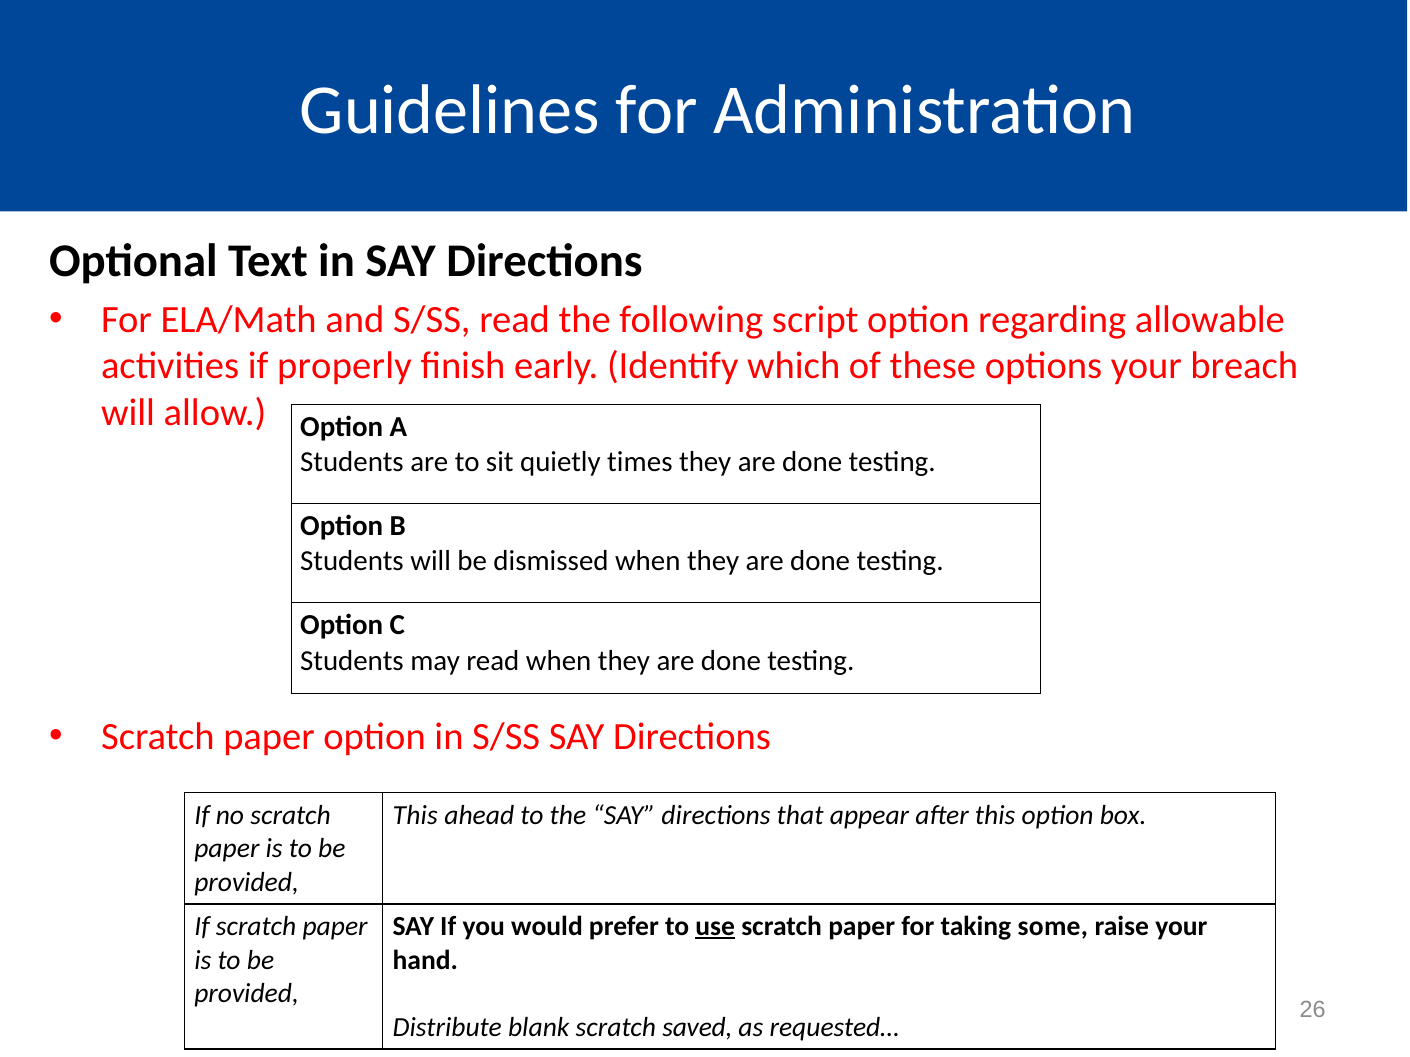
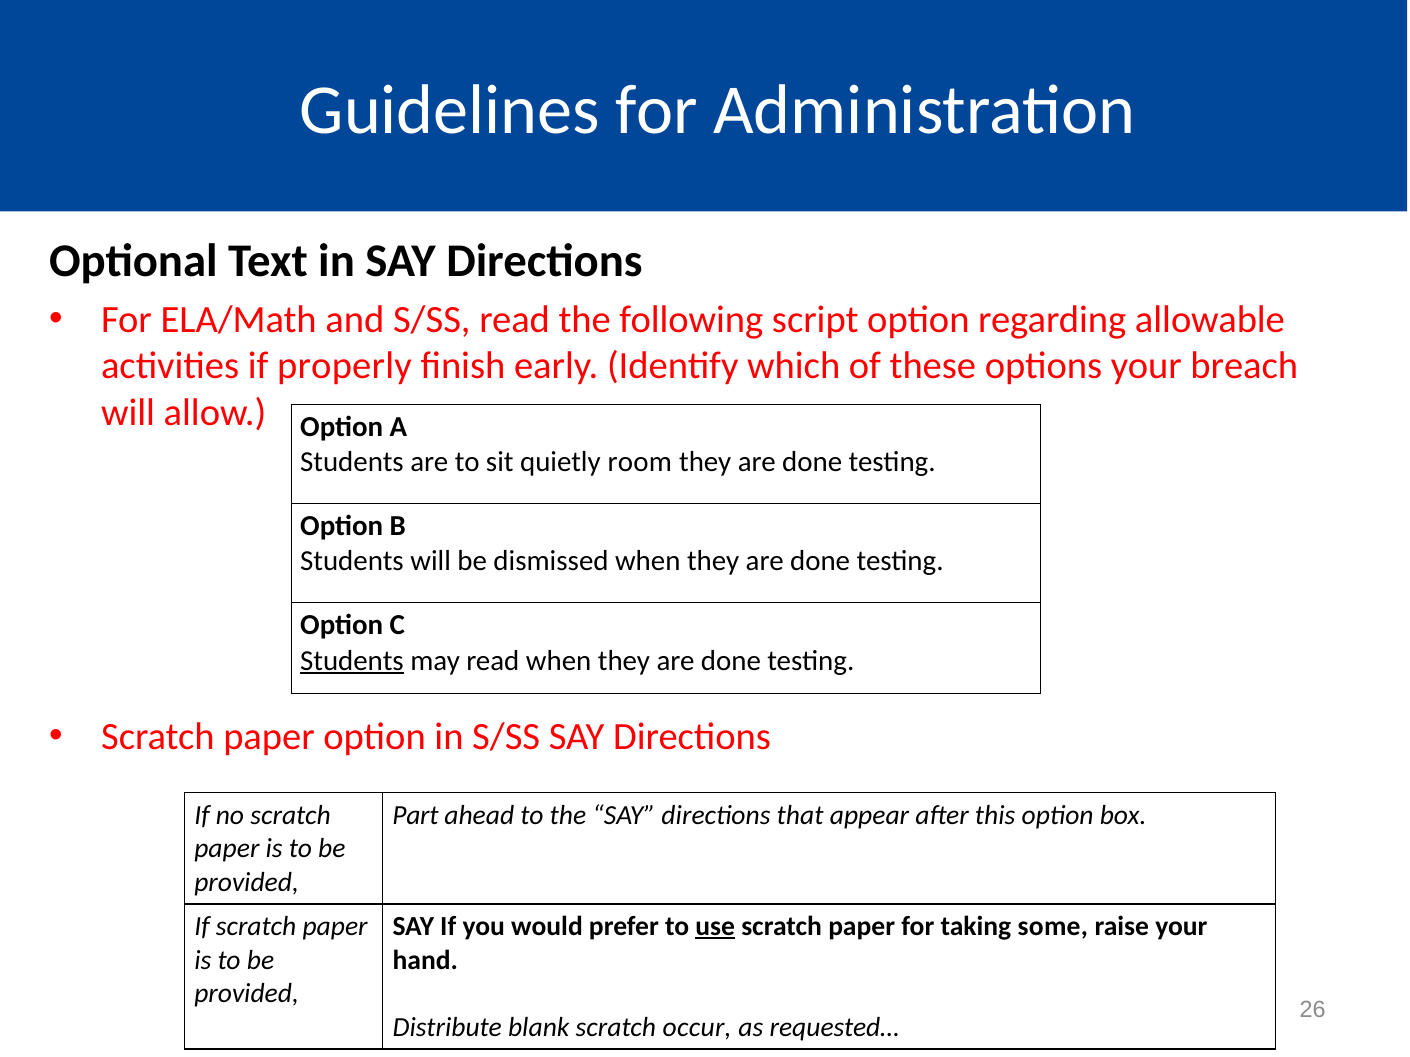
times: times -> room
Students at (352, 660) underline: none -> present
This at (415, 815): This -> Part
saved: saved -> occur
